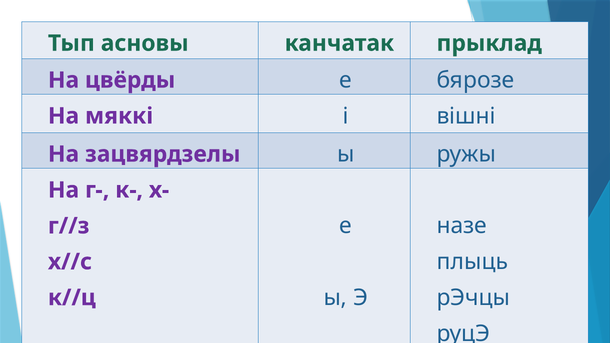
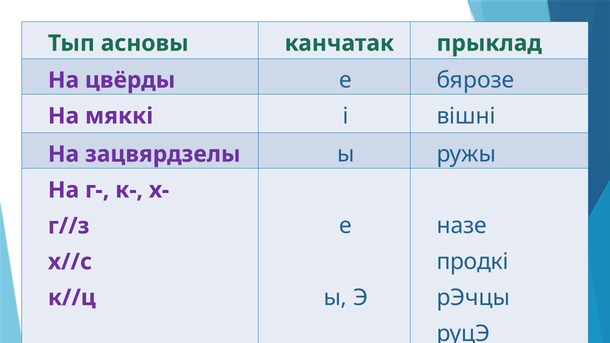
плыць: плыць -> продкі
